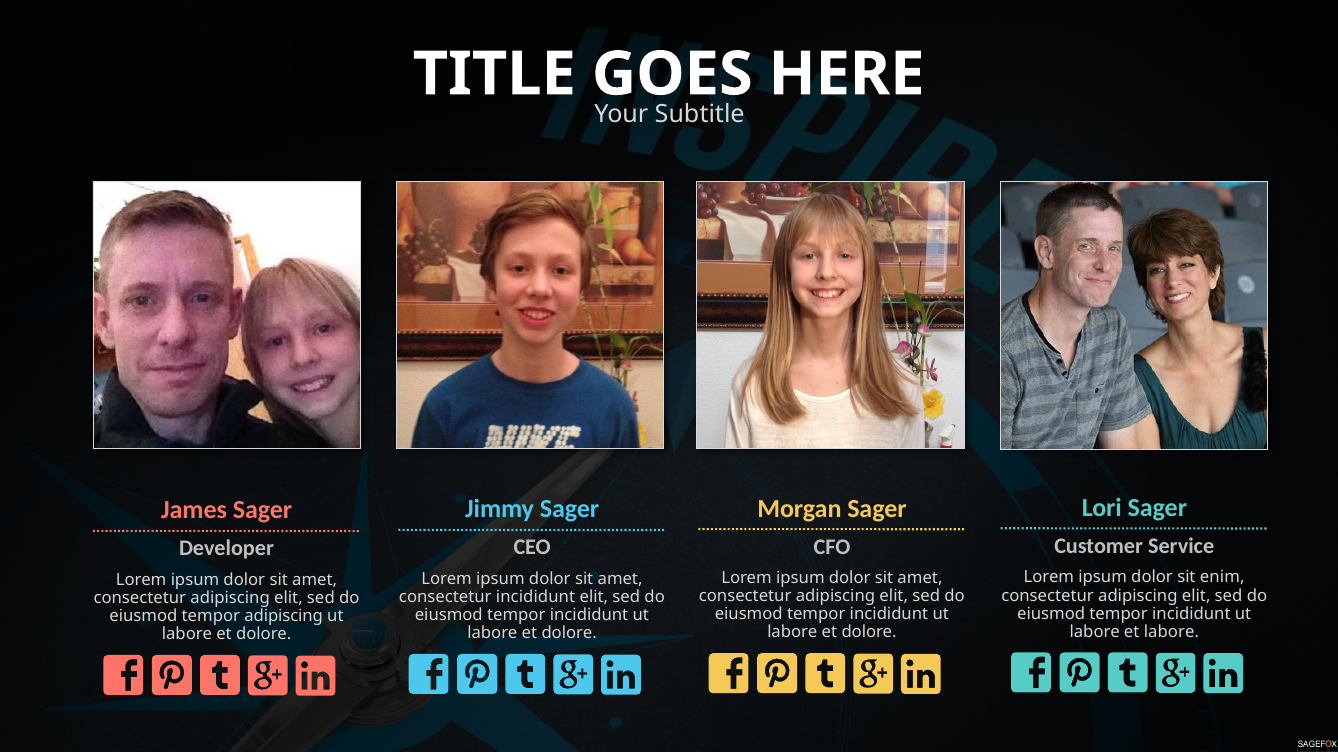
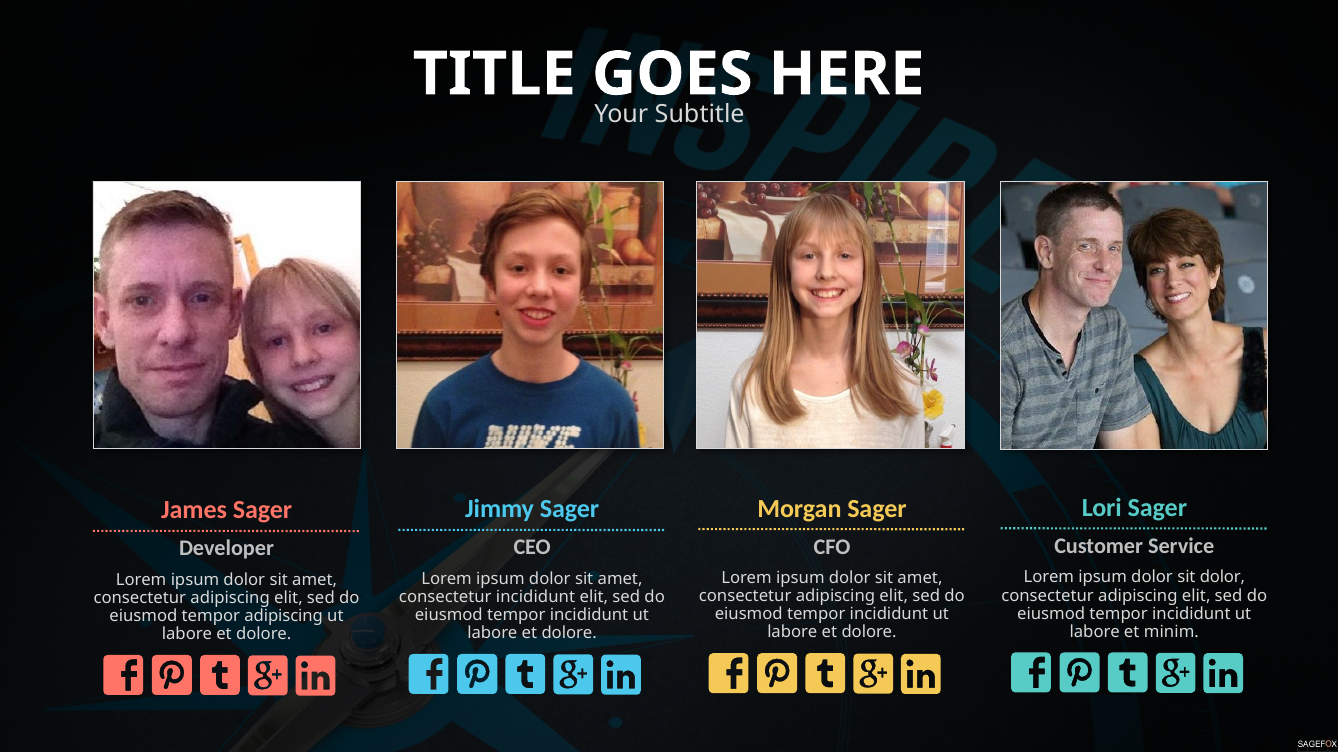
sit enim: enim -> dolor
et labore: labore -> minim
